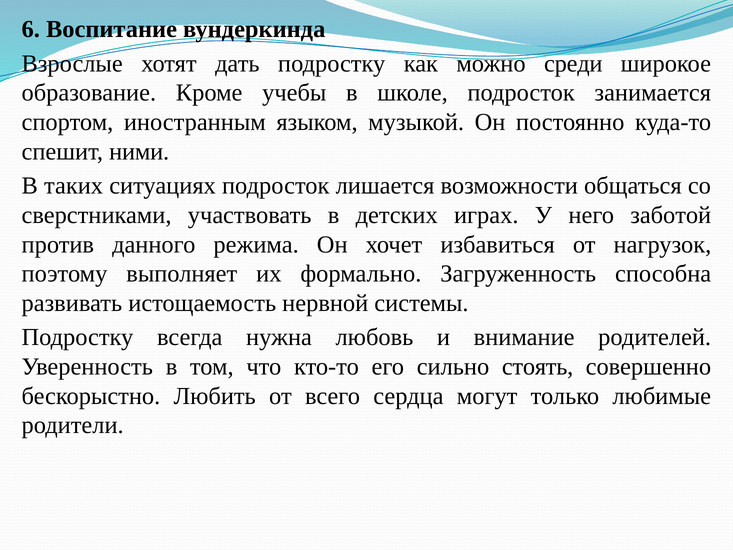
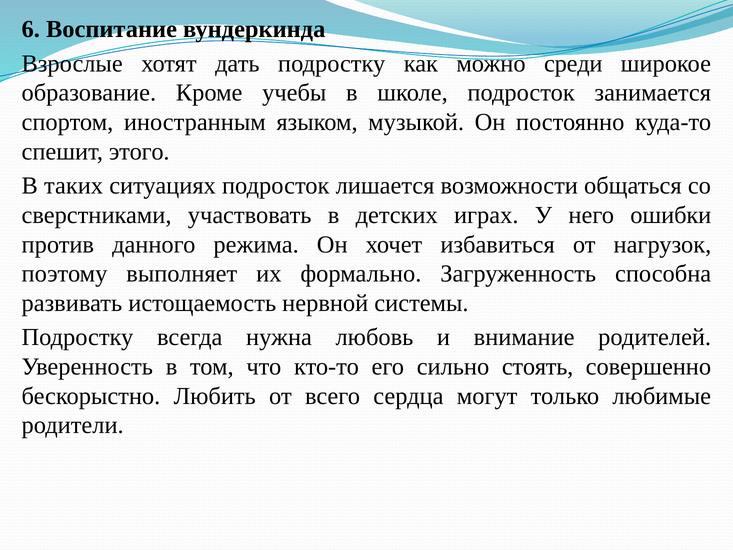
ними: ними -> этого
заботой: заботой -> ошибки
